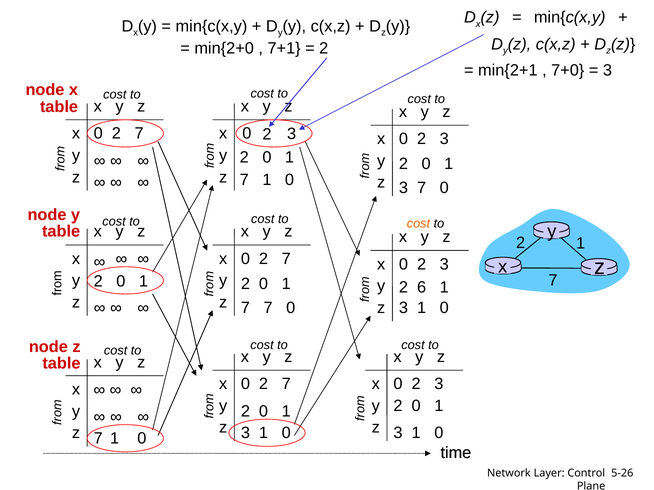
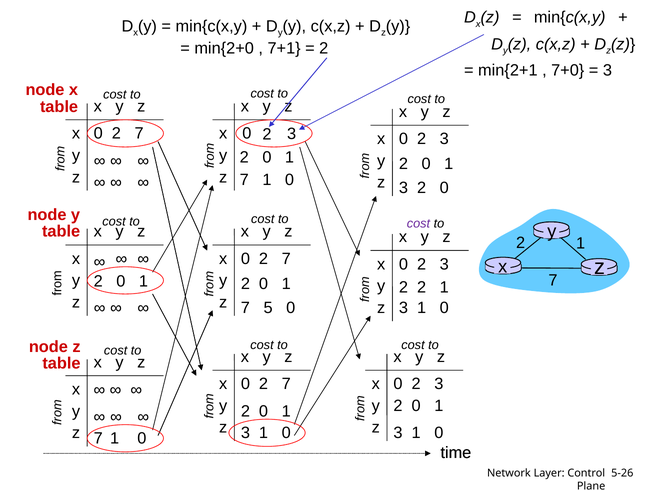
7 at (422, 188): 7 -> 2
cost at (418, 224) colour: orange -> purple
2 6: 6 -> 2
7 7: 7 -> 5
